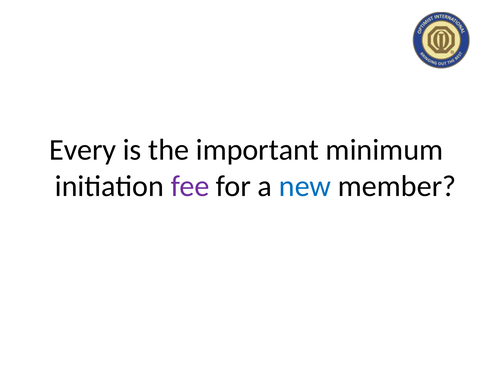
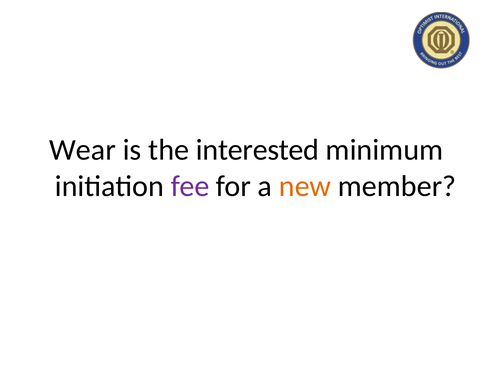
Every: Every -> Wear
important: important -> interested
new colour: blue -> orange
